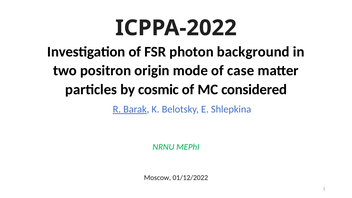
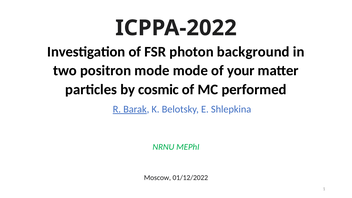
positron origin: origin -> mode
case: case -> your
considered: considered -> performed
